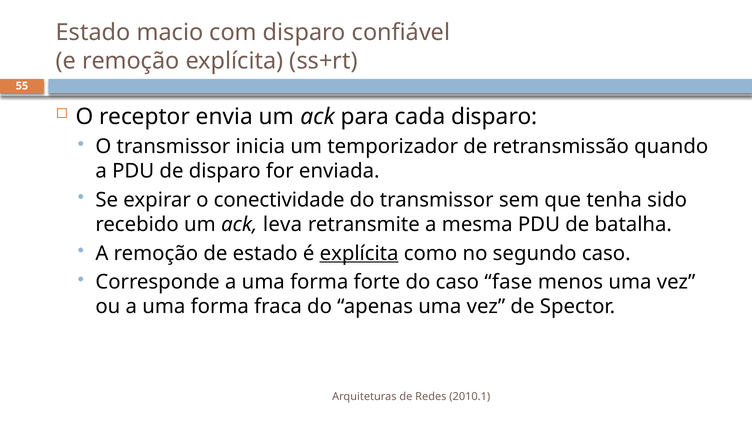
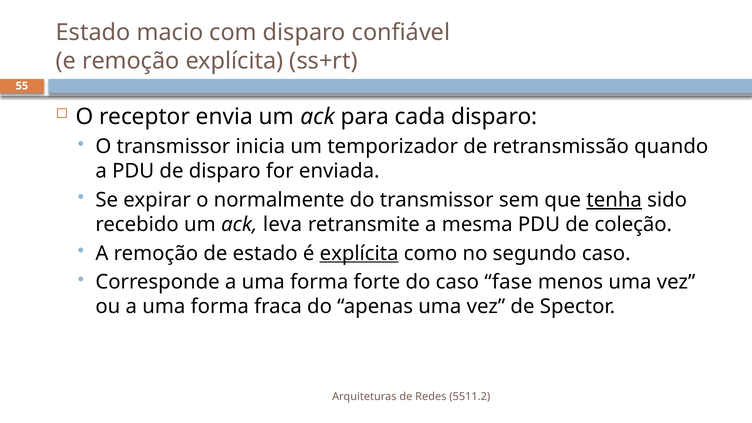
conectividade: conectividade -> normalmente
tenha underline: none -> present
batalha: batalha -> coleção
2010.1: 2010.1 -> 5511.2
